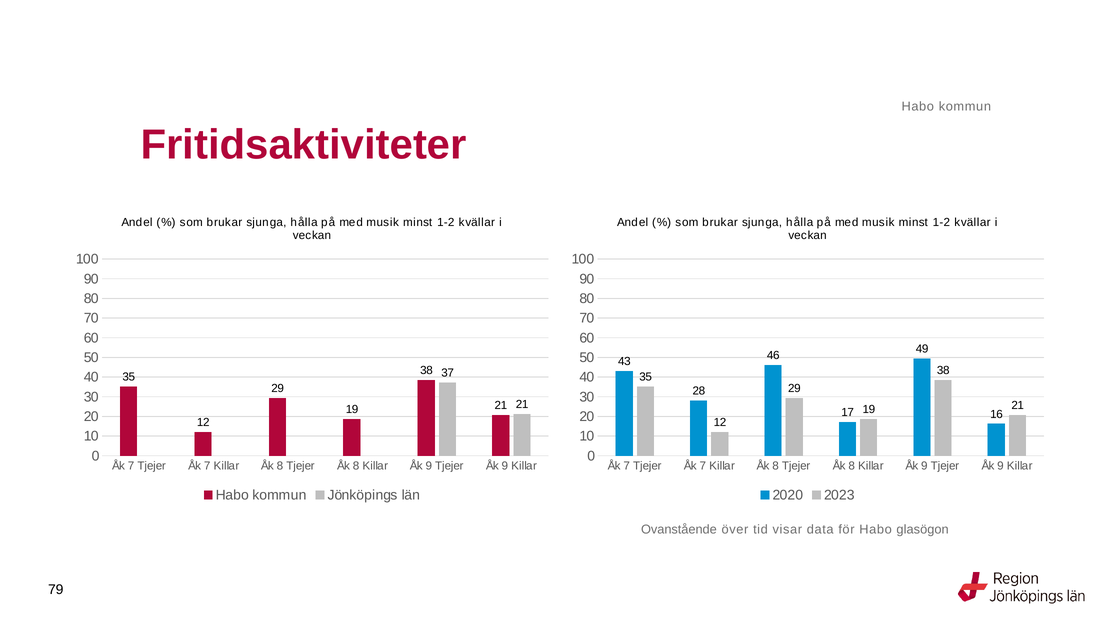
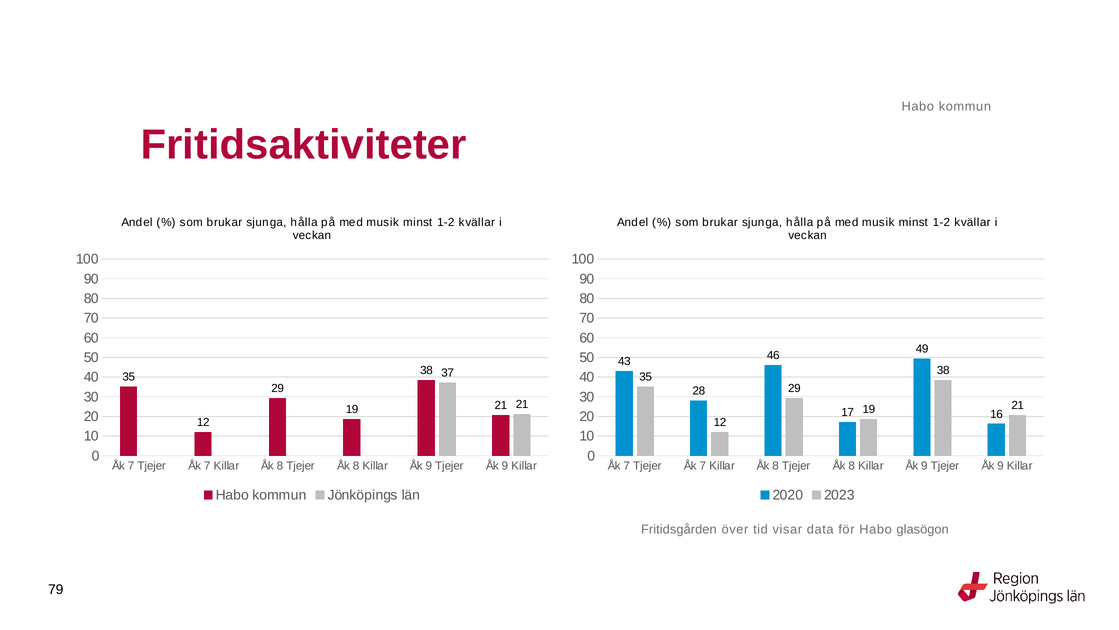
Ovanstående: Ovanstående -> Fritidsgården
